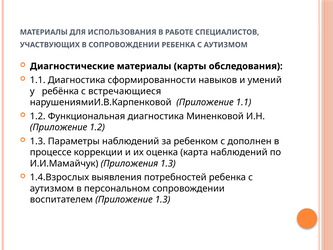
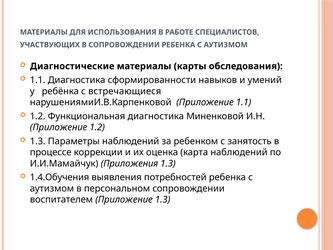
дополнен: дополнен -> занятость
1.4.Взрослых: 1.4.Взрослых -> 1.4.Обучения
